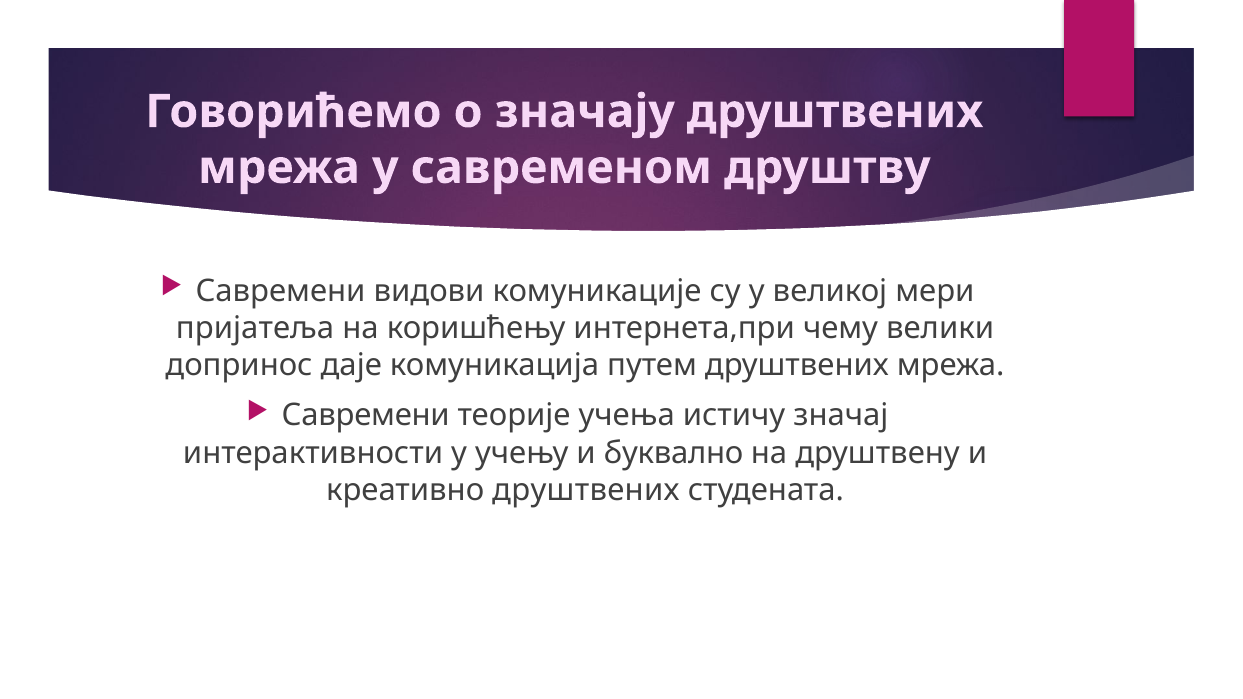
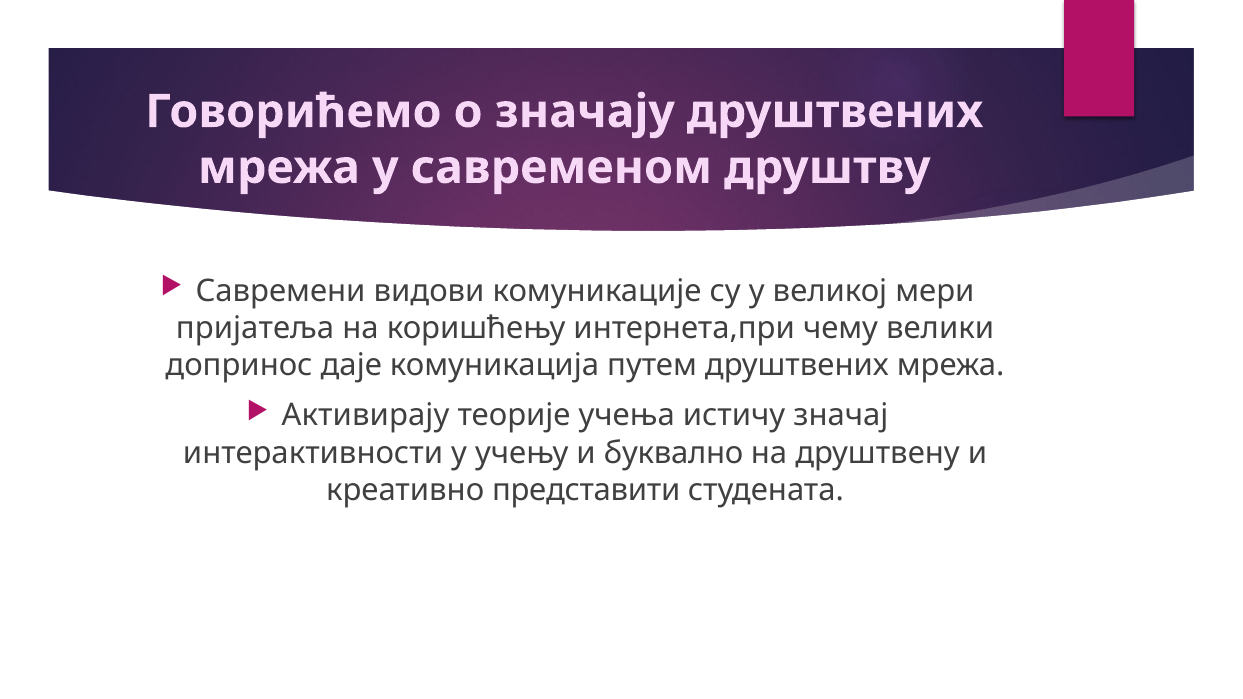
Савремени at (366, 416): Савремени -> Активирају
креативно друштвених: друштвених -> представити
